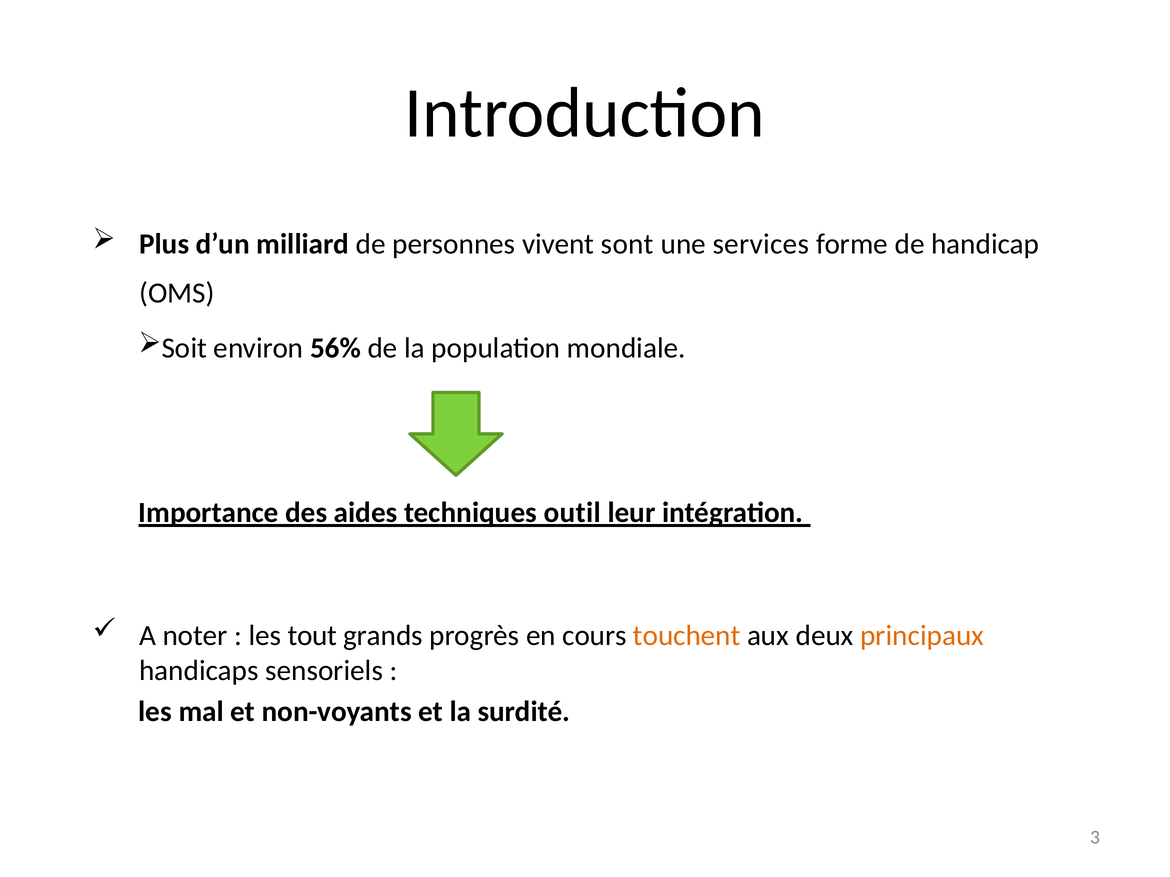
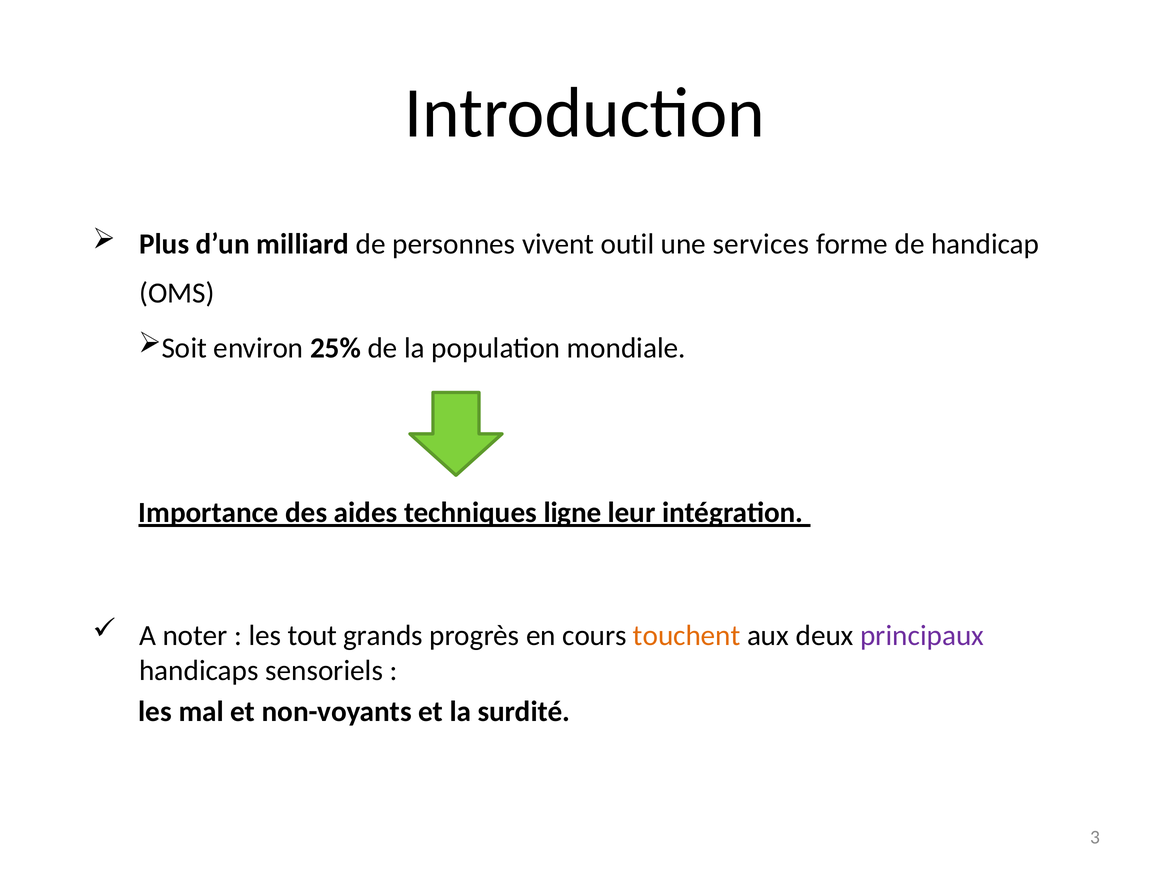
sont: sont -> outil
56%: 56% -> 25%
outil: outil -> ligne
principaux colour: orange -> purple
